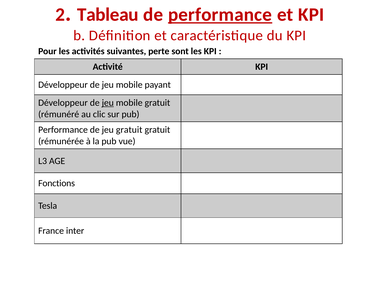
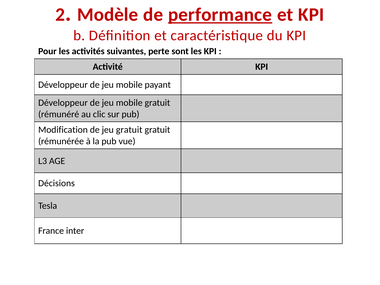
Tableau: Tableau -> Modèle
jeu at (108, 103) underline: present -> none
Performance at (63, 130): Performance -> Modification
Fonctions: Fonctions -> Décisions
